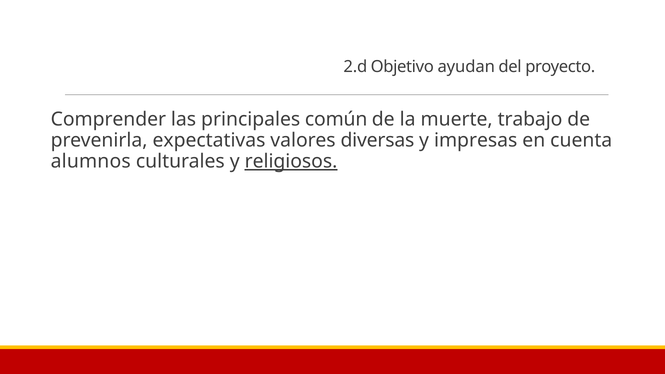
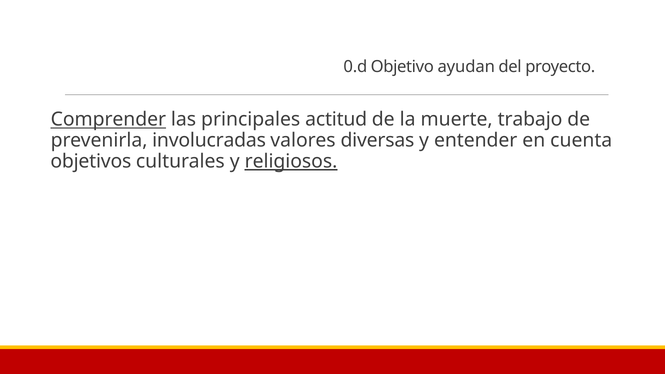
2.d: 2.d -> 0.d
Comprender underline: none -> present
común: común -> actitud
expectativas: expectativas -> involucradas
impresas: impresas -> entender
alumnos: alumnos -> objetivos
